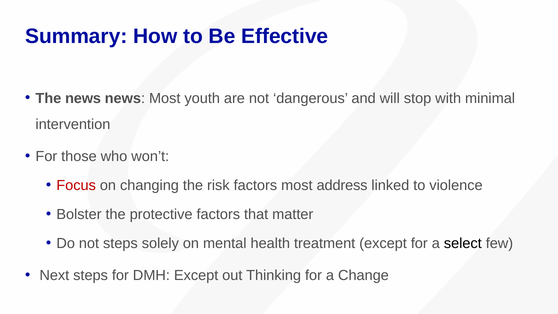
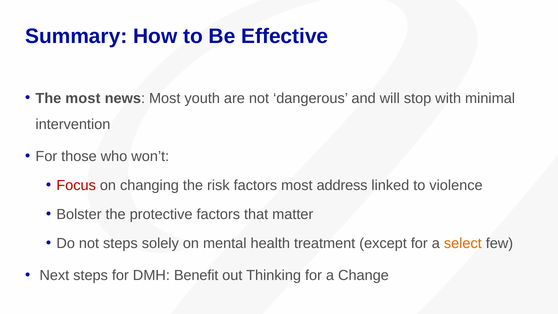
The news: news -> most
select colour: black -> orange
DMH Except: Except -> Benefit
